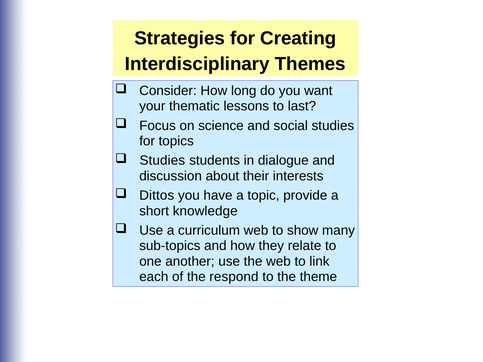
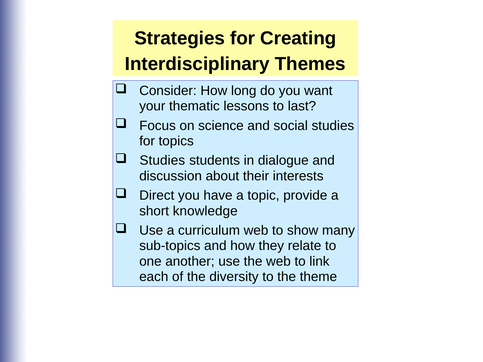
Dittos: Dittos -> Direct
respond: respond -> diversity
